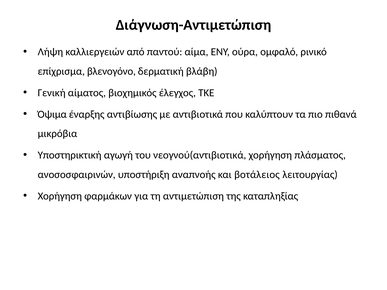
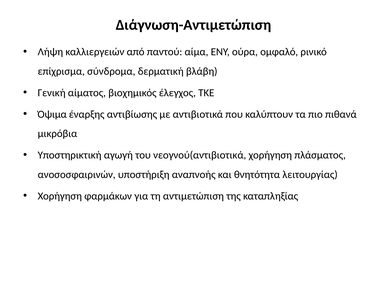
βλενογόνο: βλενογόνο -> σύνδρομα
βοτάλειος: βοτάλειος -> θνητότητα
